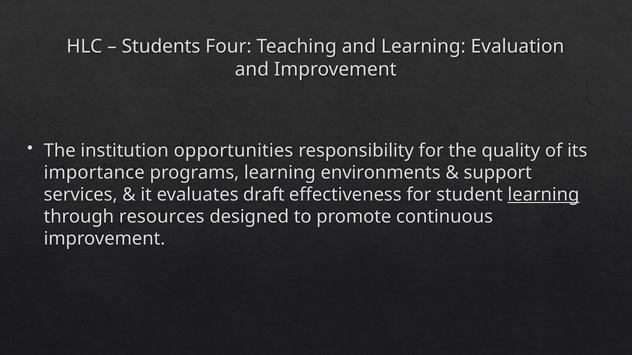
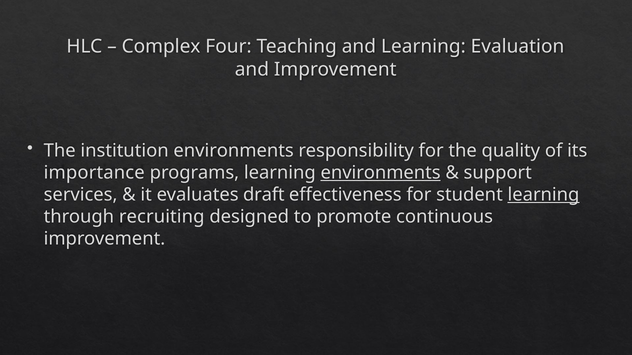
Students: Students -> Complex
institution opportunities: opportunities -> environments
environments at (381, 173) underline: none -> present
resources: resources -> recruiting
